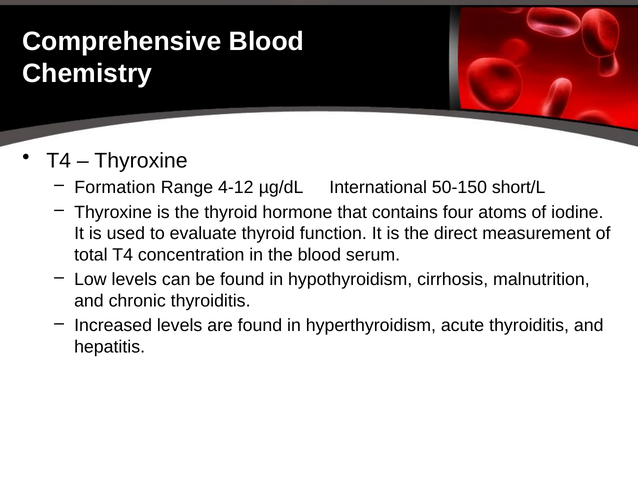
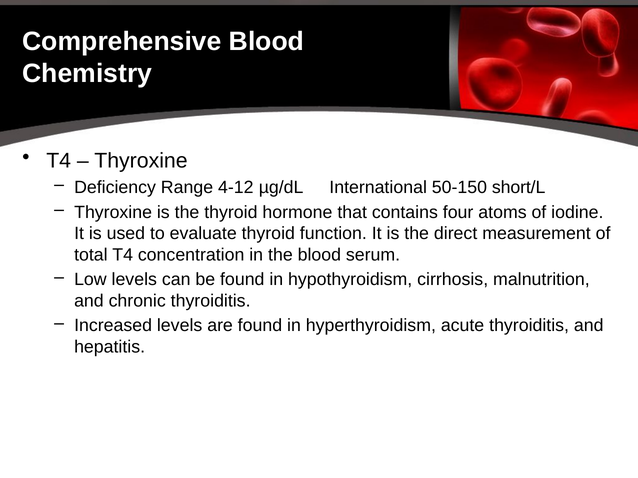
Formation: Formation -> Deficiency
